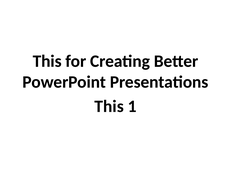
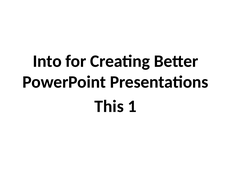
This at (47, 61): This -> Into
